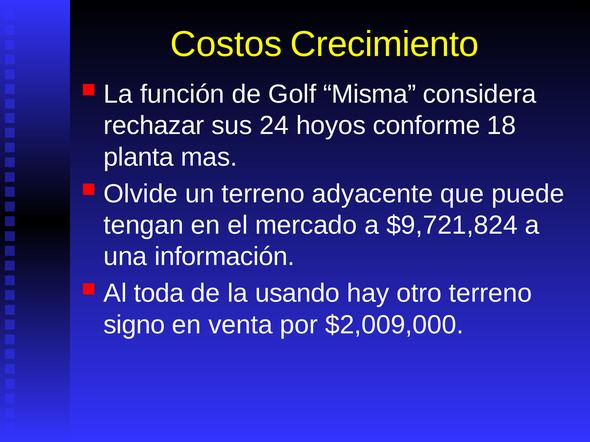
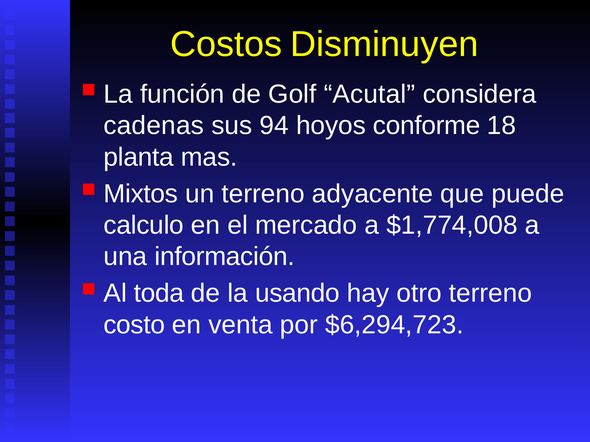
Crecimiento: Crecimiento -> Disminuyen
Misma: Misma -> Acutal
rechazar: rechazar -> cadenas
24: 24 -> 94
Olvide: Olvide -> Mixtos
tengan: tengan -> calculo
$9,721,824: $9,721,824 -> $1,774,008
signo: signo -> costo
$2,009,000: $2,009,000 -> $6,294,723
